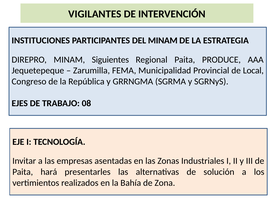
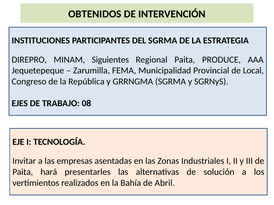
VIGILANTES: VIGILANTES -> OBTENIDOS
DEL MINAM: MINAM -> SGRMA
Zona: Zona -> Abril
